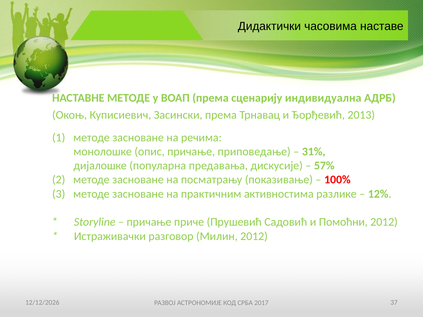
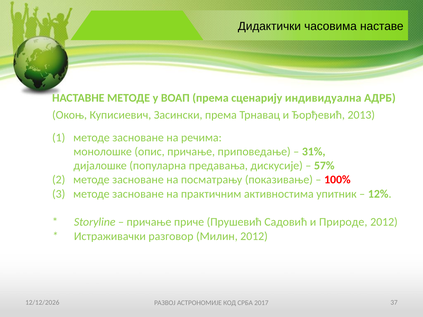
разлике: разлике -> упитник
Помоћни: Помоћни -> Природе
